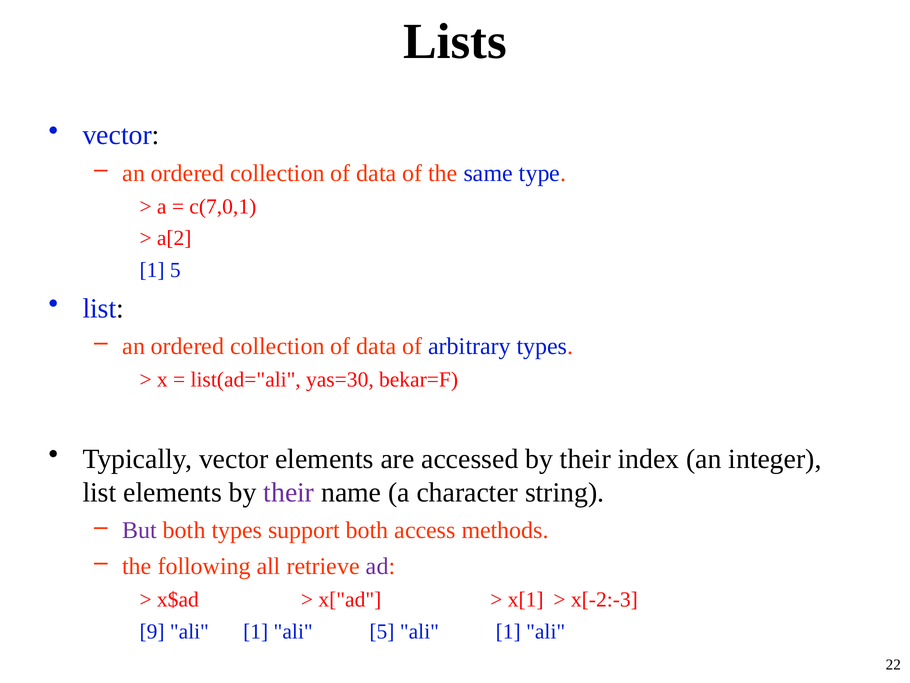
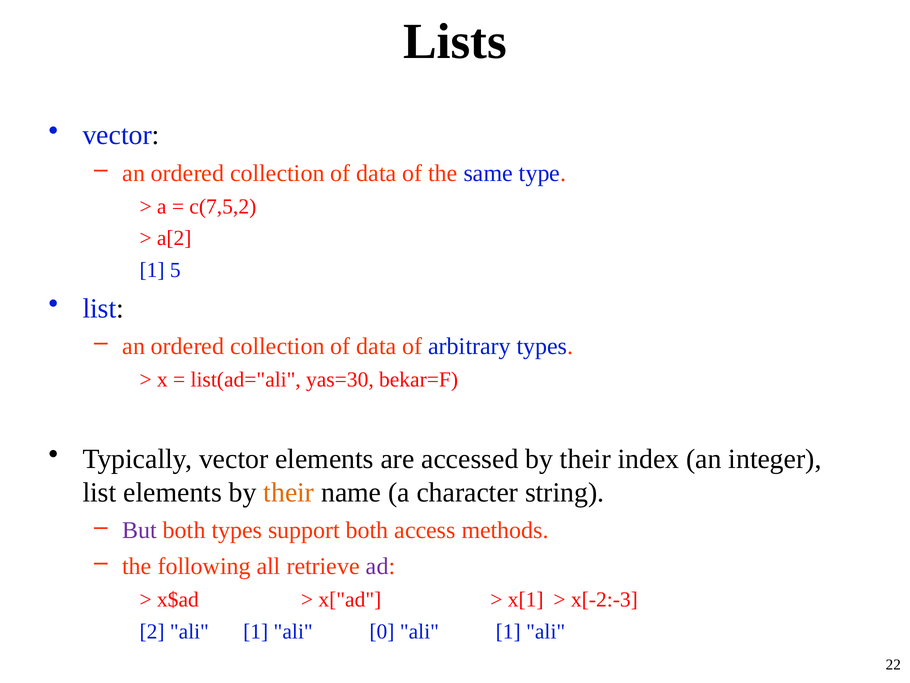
c(7,0,1: c(7,0,1 -> c(7,5,2
their at (289, 492) colour: purple -> orange
9: 9 -> 2
ali 5: 5 -> 0
